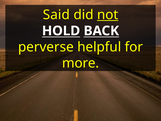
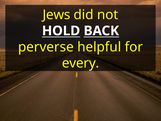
Said: Said -> Jews
not underline: present -> none
more: more -> every
